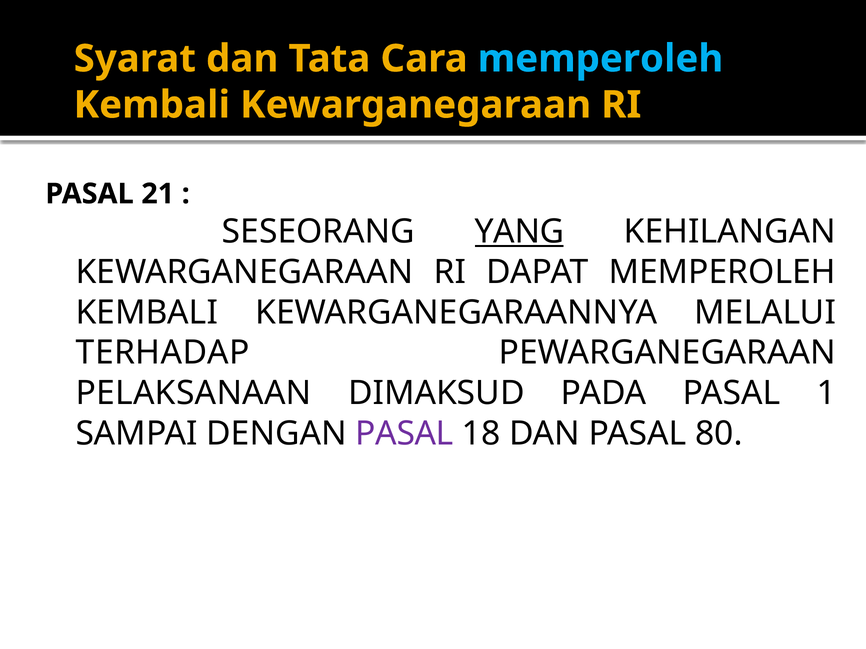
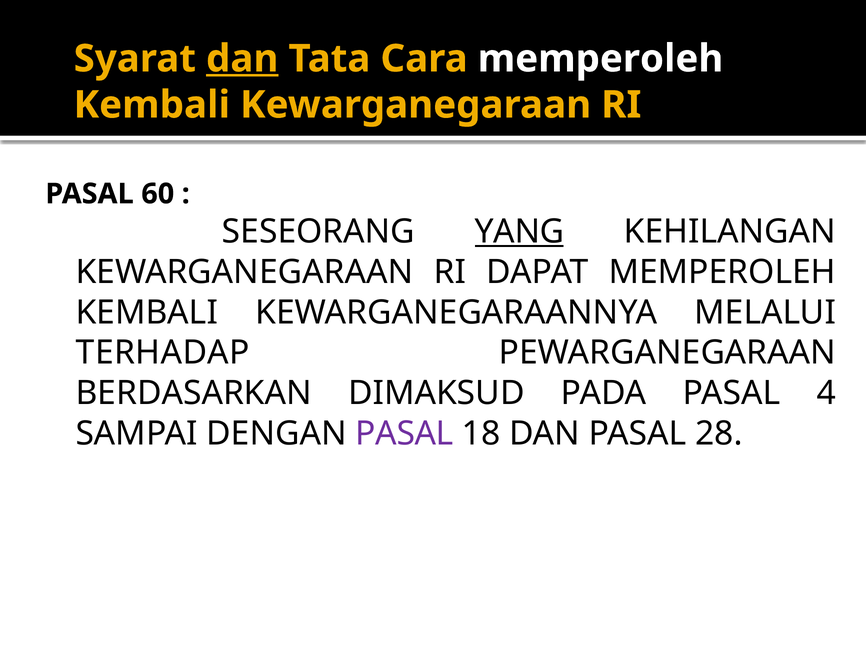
dan at (242, 59) underline: none -> present
memperoleh at (601, 59) colour: light blue -> white
21: 21 -> 60
PELAKSANAAN: PELAKSANAAN -> BERDASARKAN
1: 1 -> 4
80: 80 -> 28
